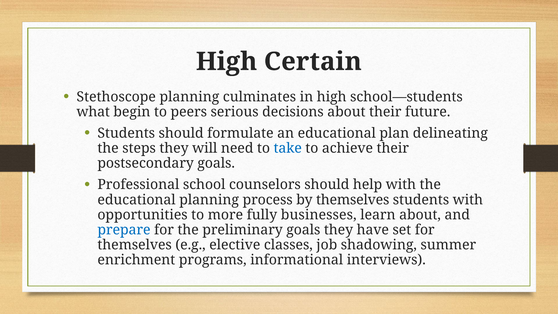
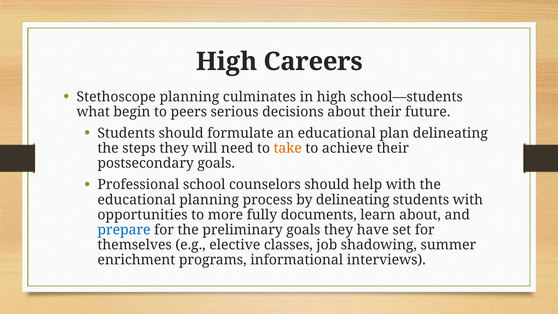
Certain: Certain -> Careers
take colour: blue -> orange
by themselves: themselves -> delineating
businesses: businesses -> documents
